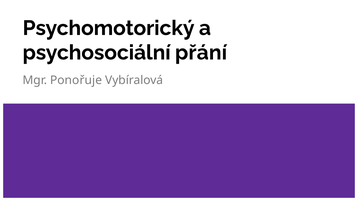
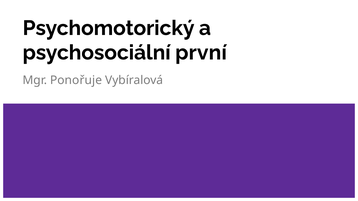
přání: přání -> první
